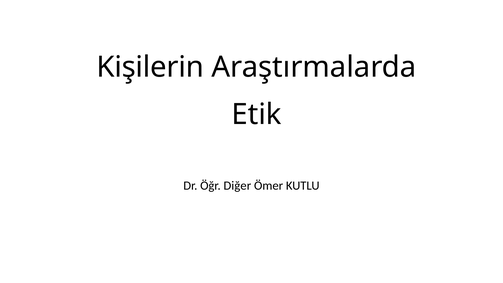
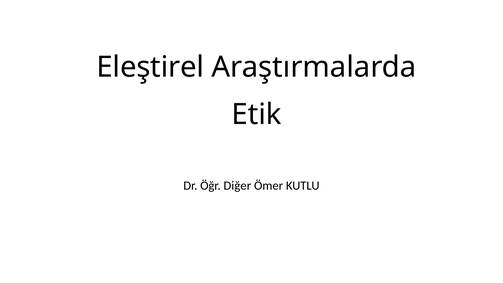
Kişilerin: Kişilerin -> Eleştirel
